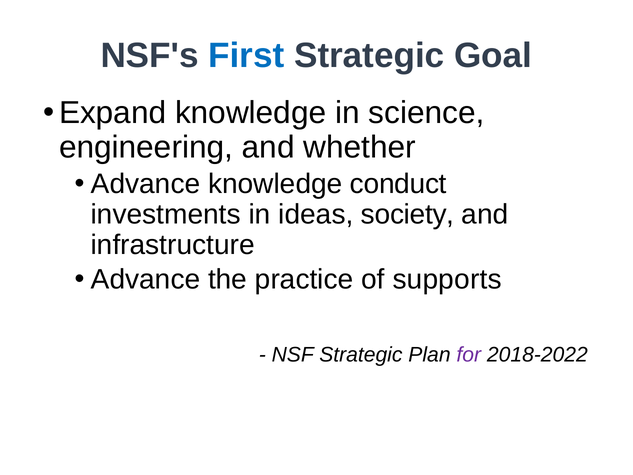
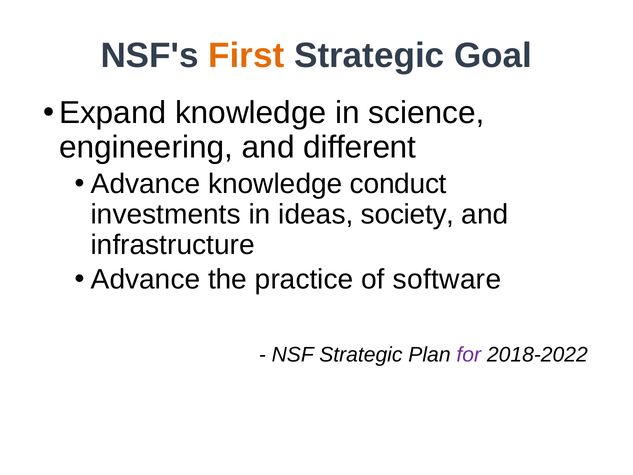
First colour: blue -> orange
whether: whether -> different
supports: supports -> software
